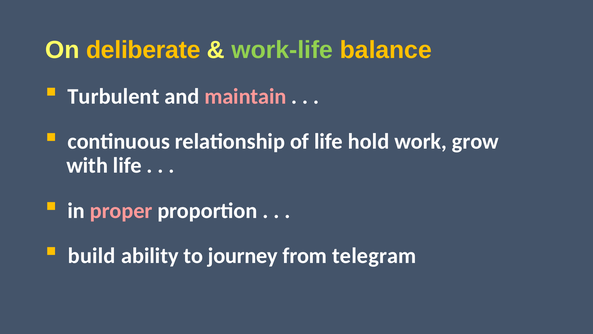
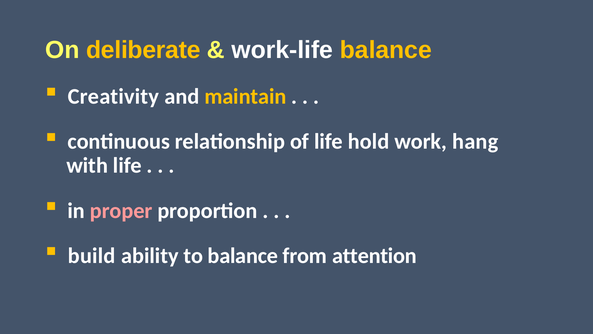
work-life colour: light green -> white
Turbulent: Turbulent -> Creativity
maintain colour: pink -> yellow
grow: grow -> hang
to journey: journey -> balance
telegram: telegram -> attention
